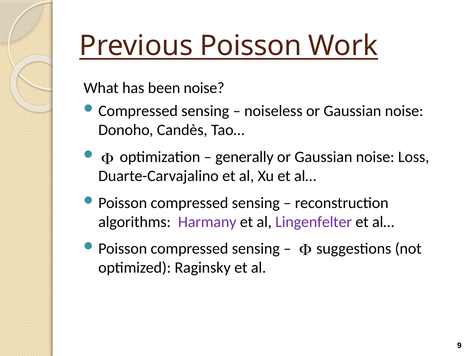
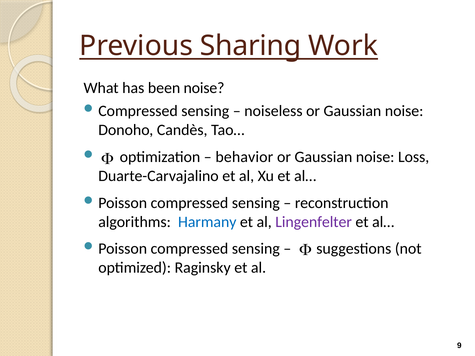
Poisson: Poisson -> Sharing
generally: generally -> behavior
Harmany colour: purple -> blue
